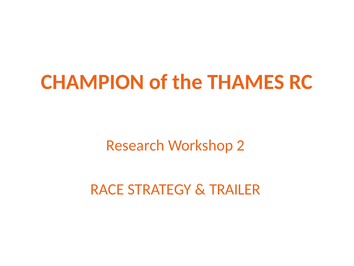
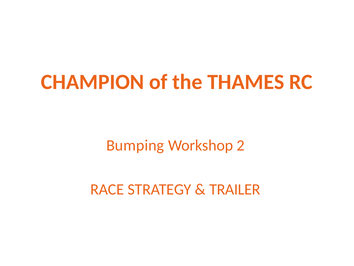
Research: Research -> Bumping
